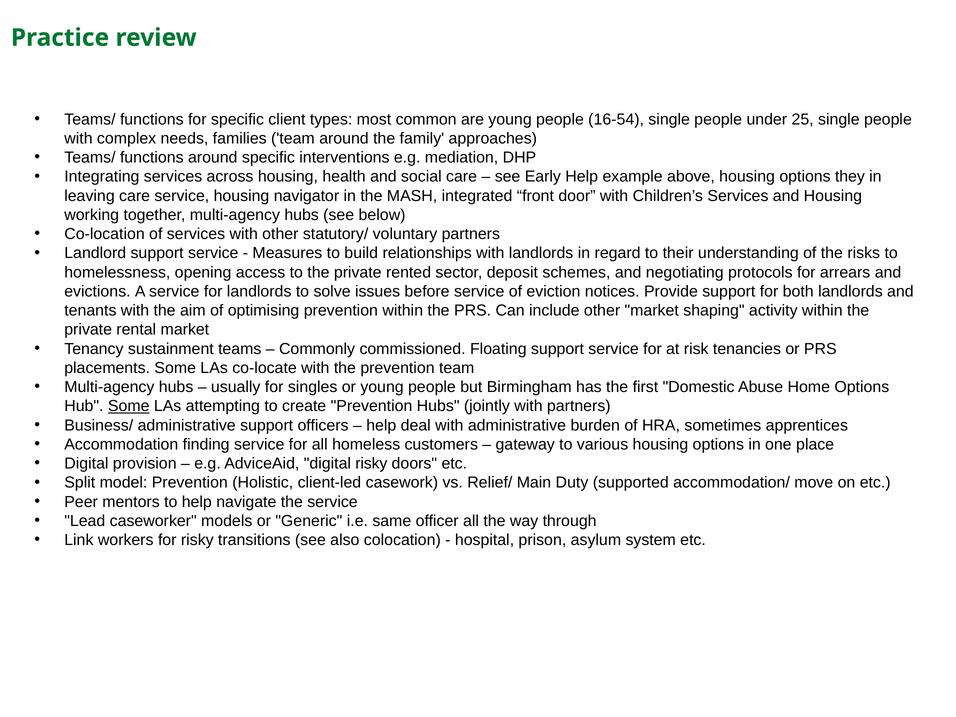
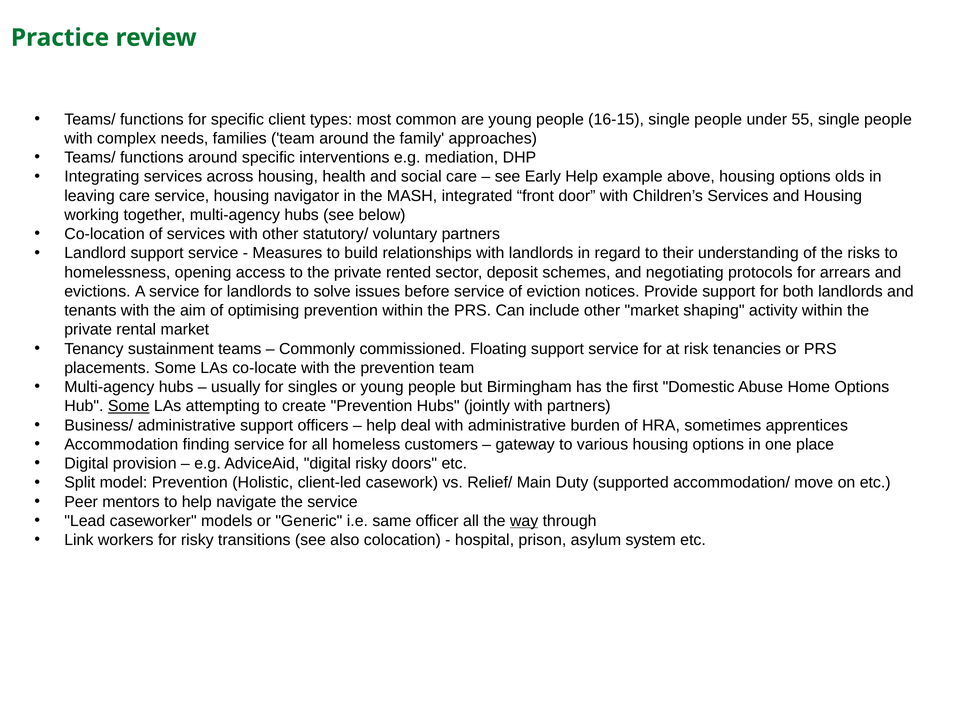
16-54: 16-54 -> 16-15
25: 25 -> 55
they: they -> olds
way underline: none -> present
